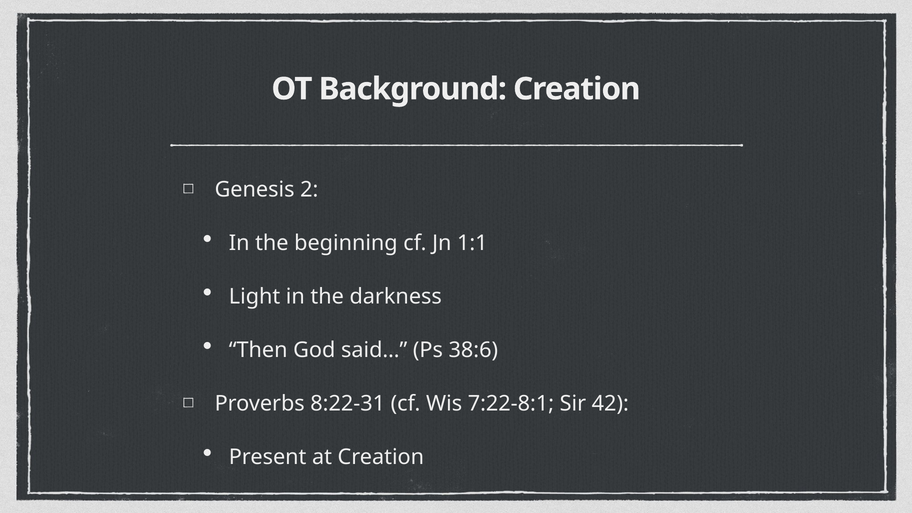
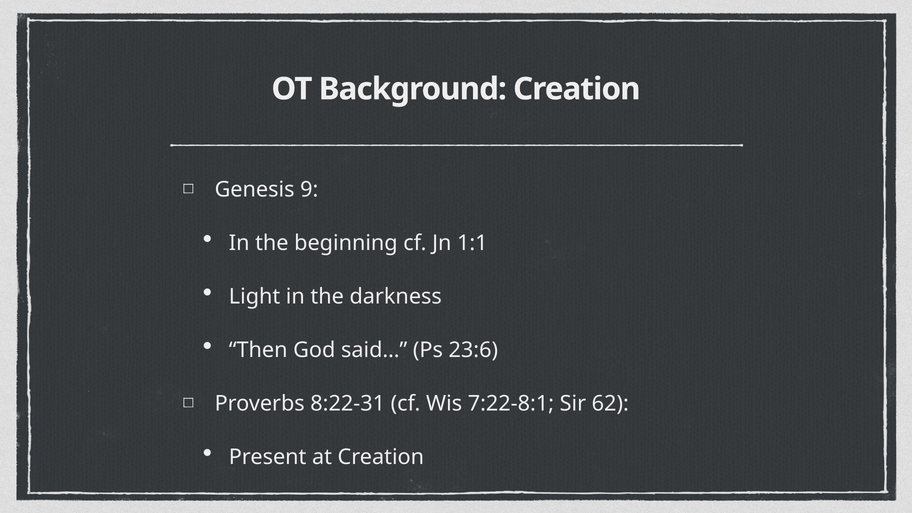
2: 2 -> 9
38:6: 38:6 -> 23:6
42: 42 -> 62
